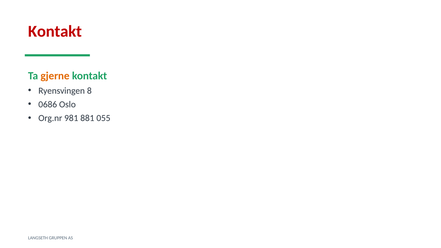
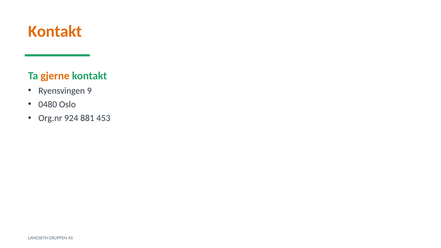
Kontakt at (55, 31) colour: red -> orange
8: 8 -> 9
0686: 0686 -> 0480
981: 981 -> 924
055: 055 -> 453
